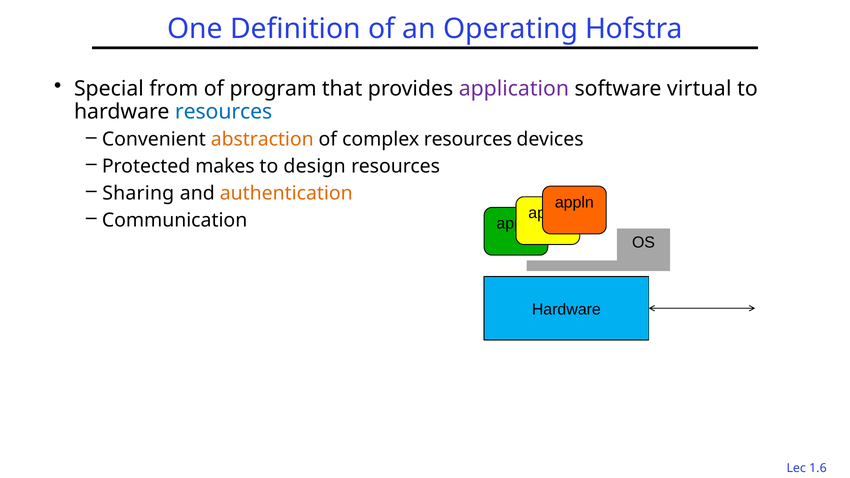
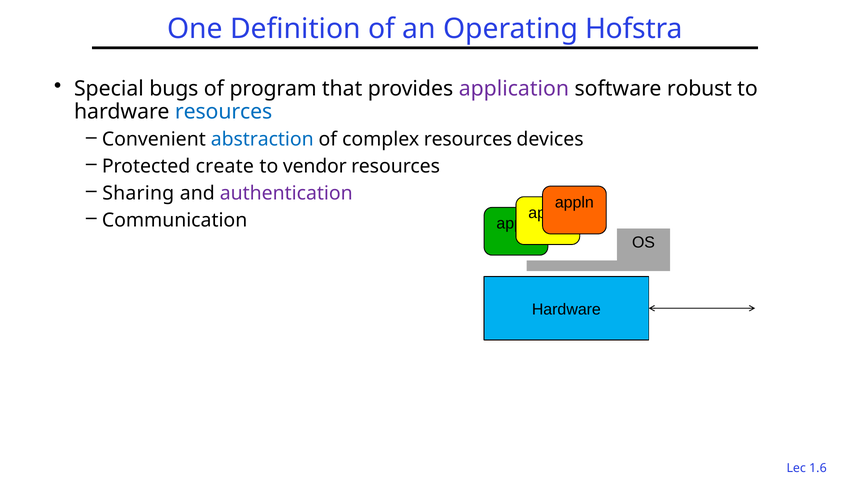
from: from -> bugs
virtual: virtual -> robust
abstraction colour: orange -> blue
makes: makes -> create
design: design -> vendor
authentication colour: orange -> purple
